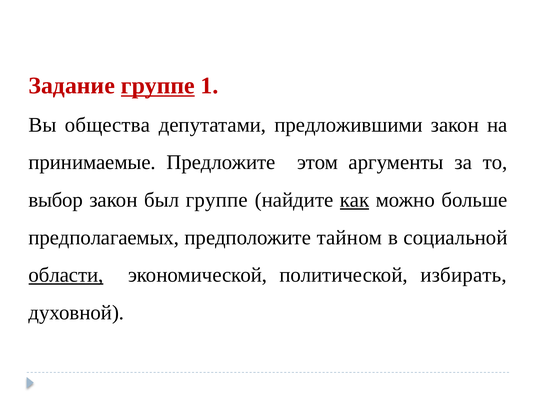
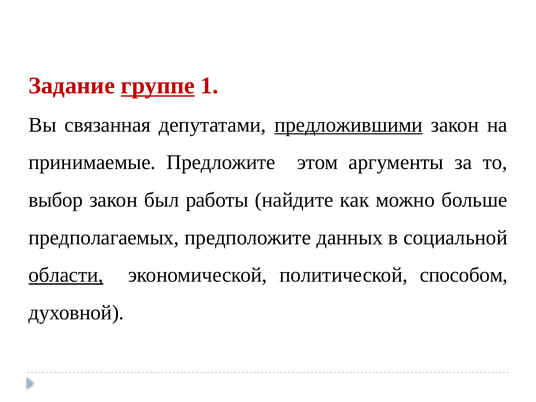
общества: общества -> связанная
предложившими underline: none -> present
был группе: группе -> работы
как underline: present -> none
тайном: тайном -> данных
избирать: избирать -> способом
